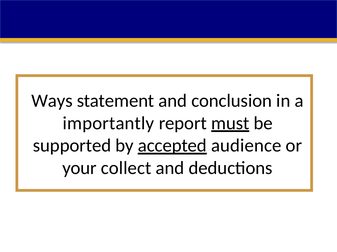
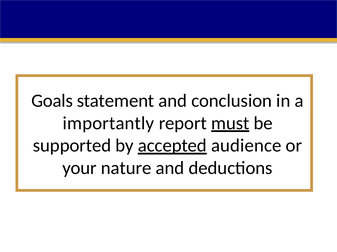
Ways: Ways -> Goals
collect: collect -> nature
